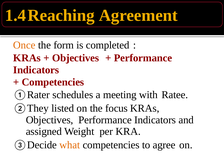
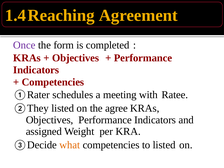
Once colour: orange -> purple
focus: focus -> agree
to agree: agree -> listed
